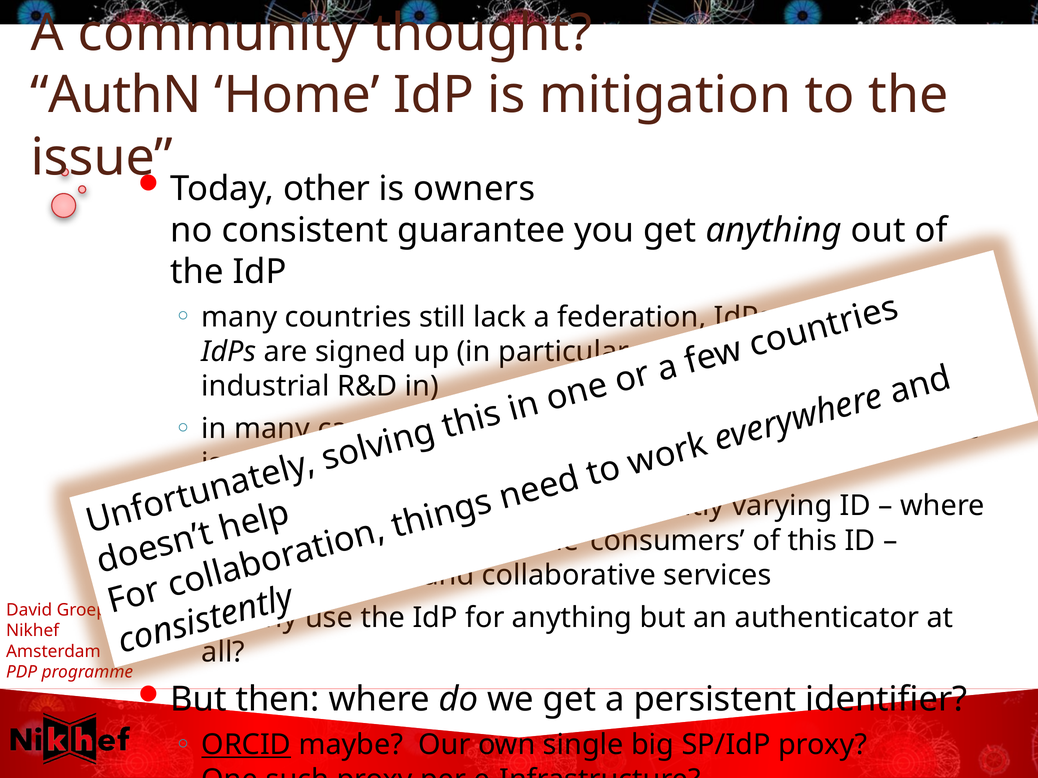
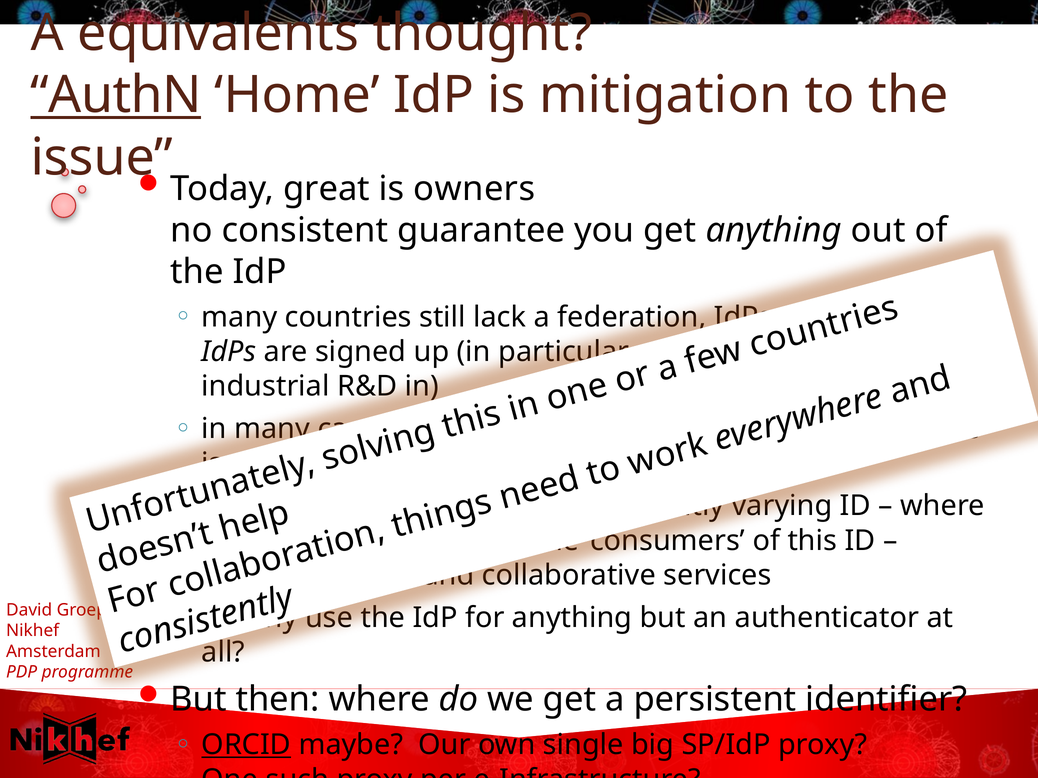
community: community -> equivalents
AuthN underline: none -> present
other: other -> great
